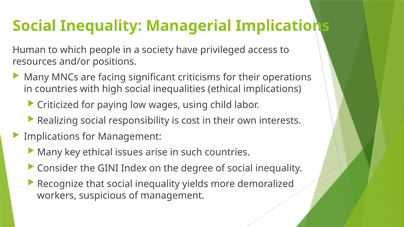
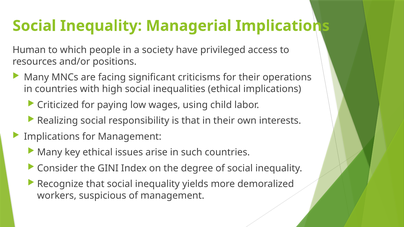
is cost: cost -> that
